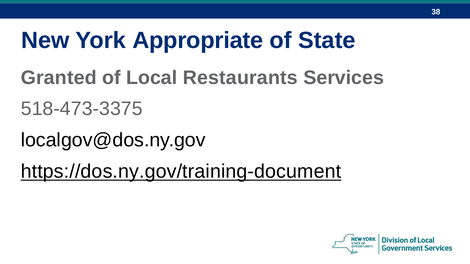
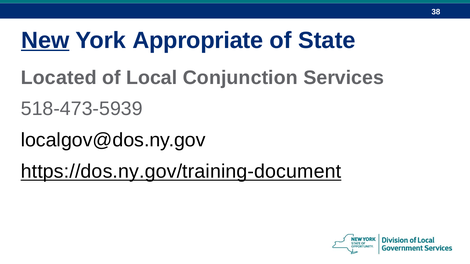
New underline: none -> present
Granted: Granted -> Located
Restaurants: Restaurants -> Conjunction
518-473-3375: 518-473-3375 -> 518-473-5939
